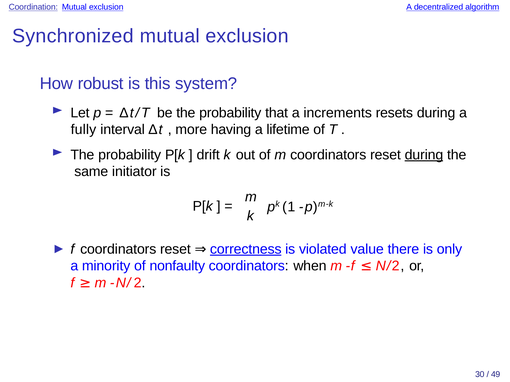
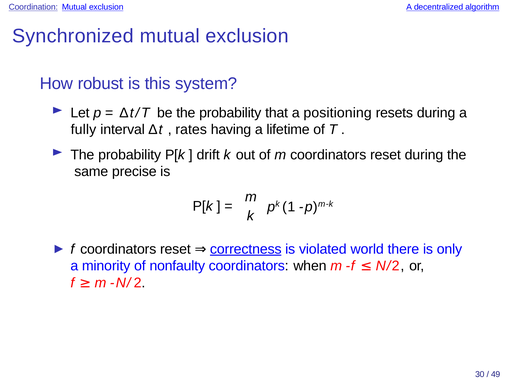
increments: increments -> positioning
more: more -> rates
during at (424, 155) underline: present -> none
initiator: initiator -> precise
value: value -> world
